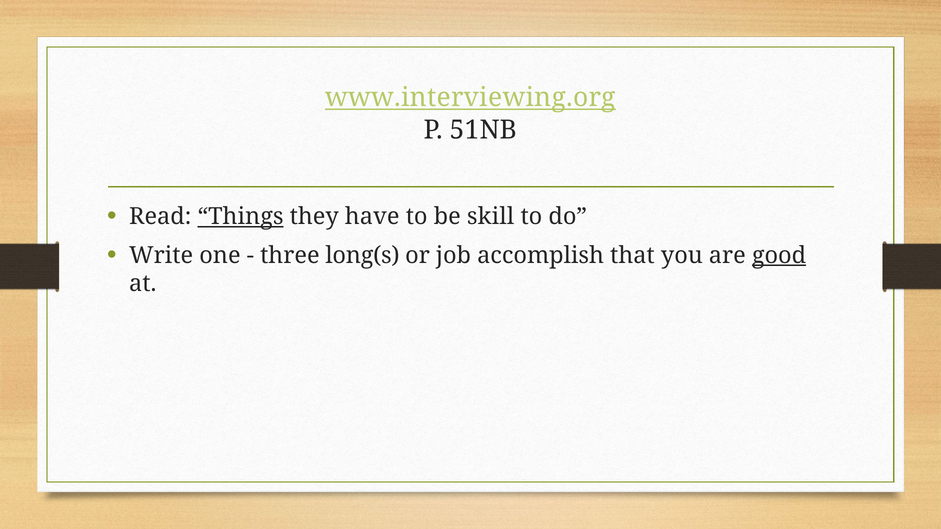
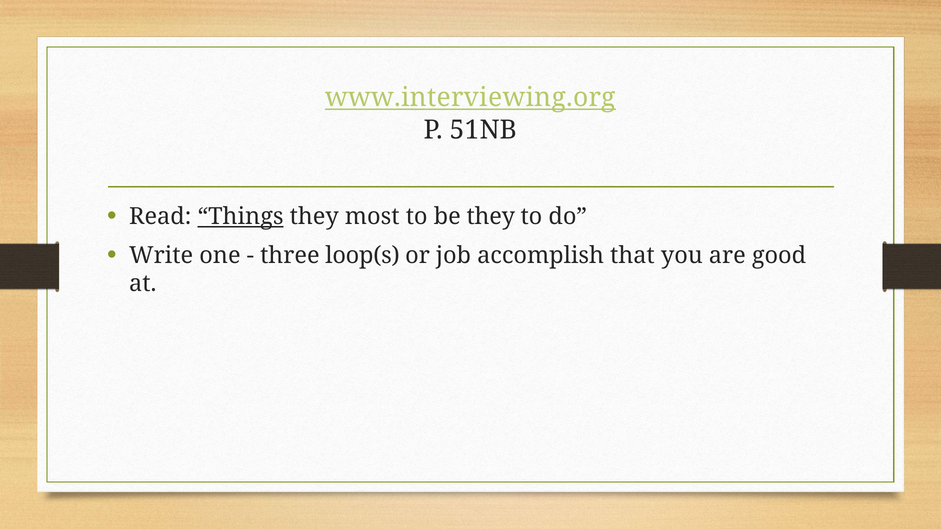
have: have -> most
be skill: skill -> they
long(s: long(s -> loop(s
good underline: present -> none
